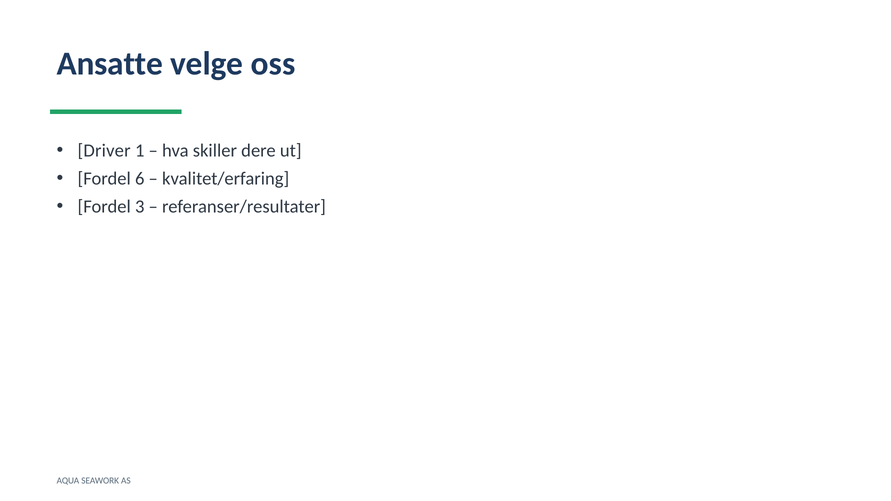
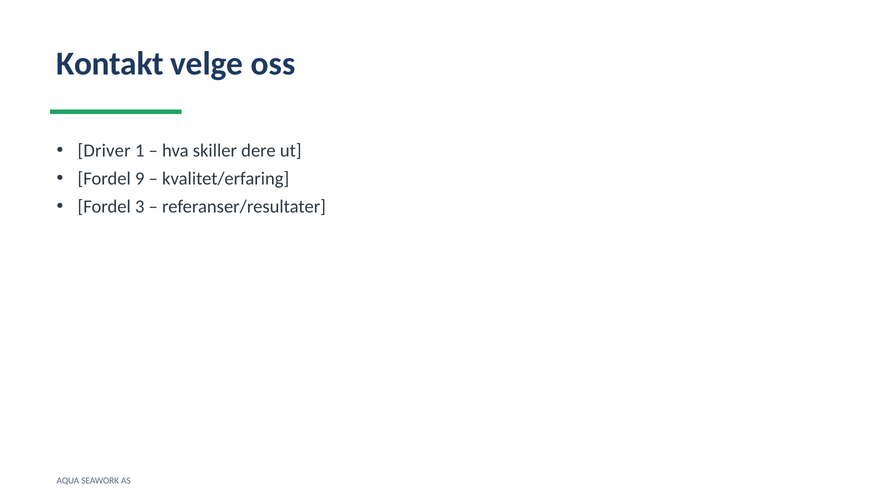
Ansatte: Ansatte -> Kontakt
6: 6 -> 9
